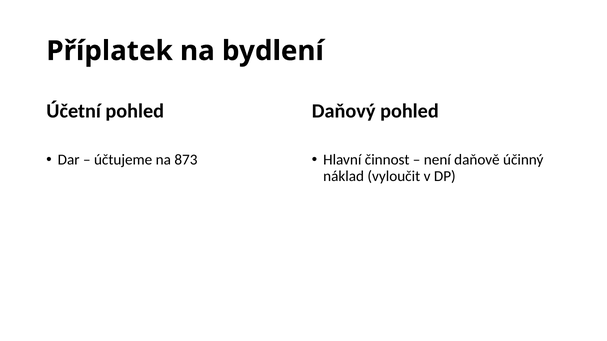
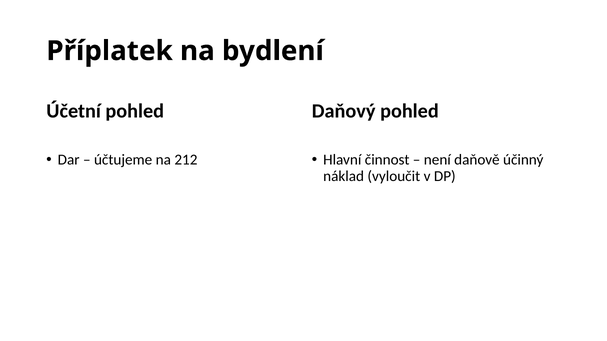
873: 873 -> 212
